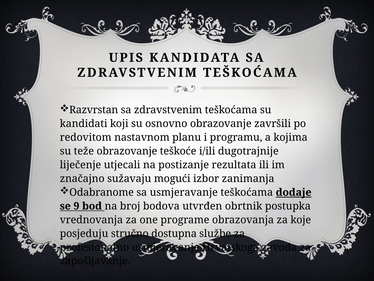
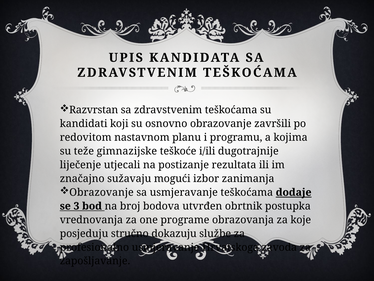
teže obrazovanje: obrazovanje -> gimnazijske
Odabranome at (102, 192): Odabranome -> Obrazovanje
9: 9 -> 3
dostupna: dostupna -> dokazuju
